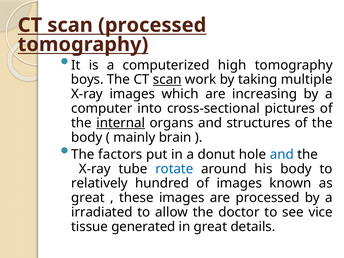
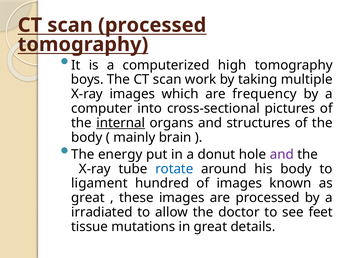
scan at (167, 80) underline: present -> none
increasing: increasing -> frequency
factors: factors -> energy
and at (282, 154) colour: blue -> purple
relatively: relatively -> ligament
vice: vice -> feet
generated: generated -> mutations
